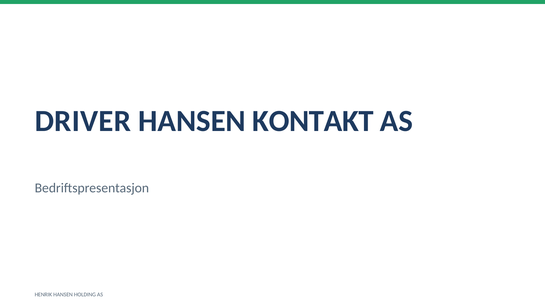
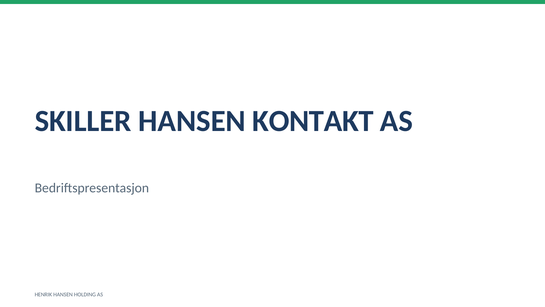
DRIVER: DRIVER -> SKILLER
